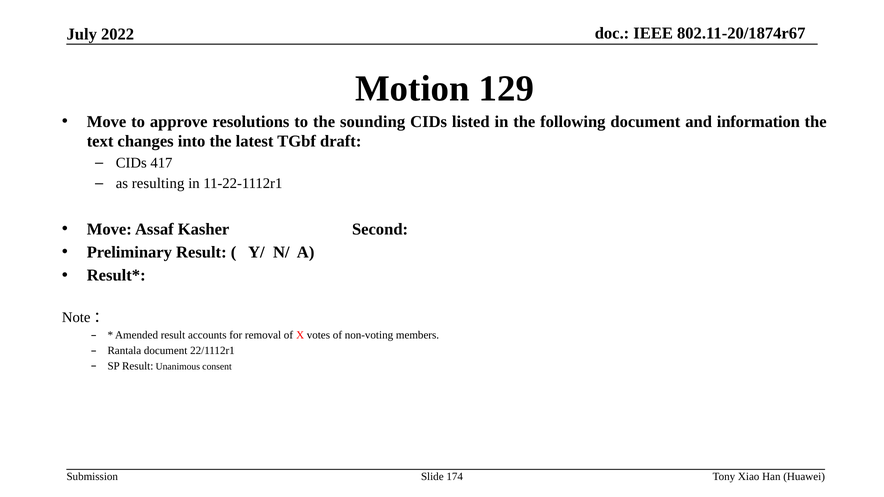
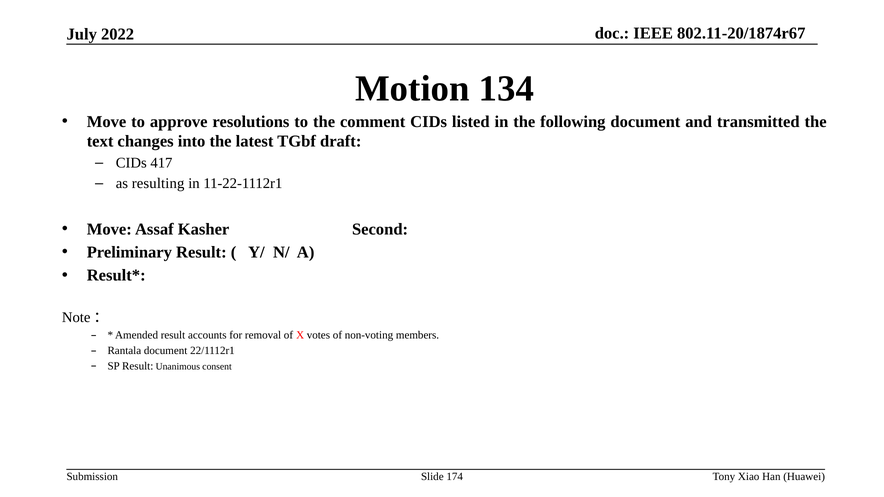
129: 129 -> 134
sounding: sounding -> comment
information: information -> transmitted
